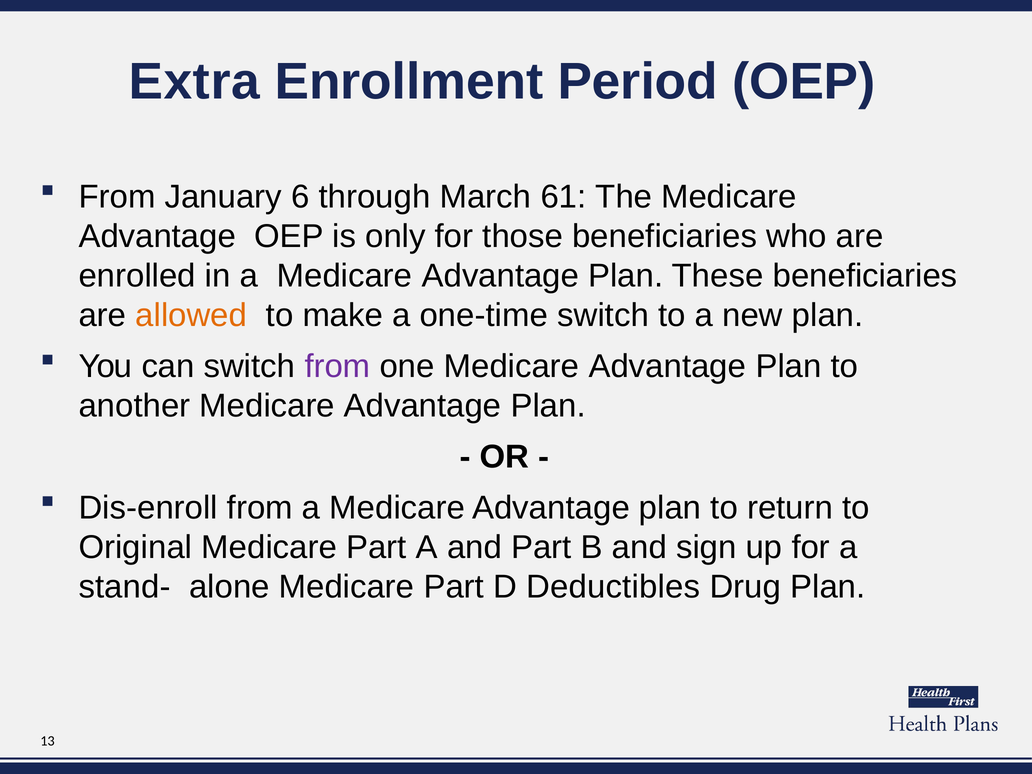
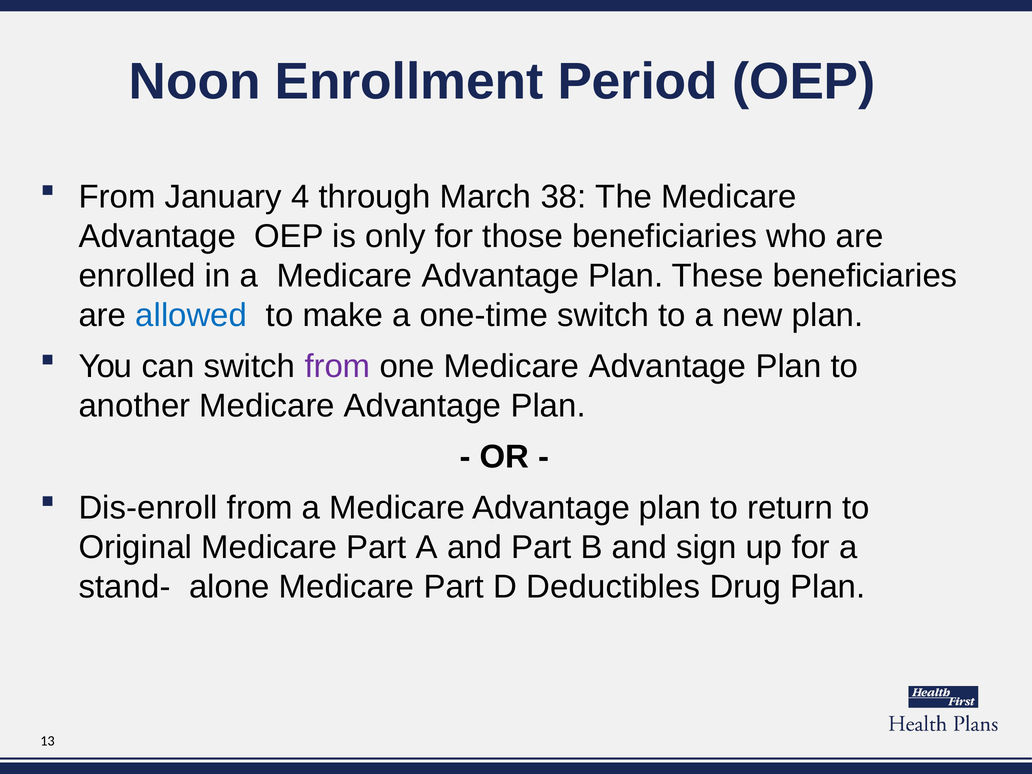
Extra: Extra -> Noon
6: 6 -> 4
61: 61 -> 38
allowed colour: orange -> blue
